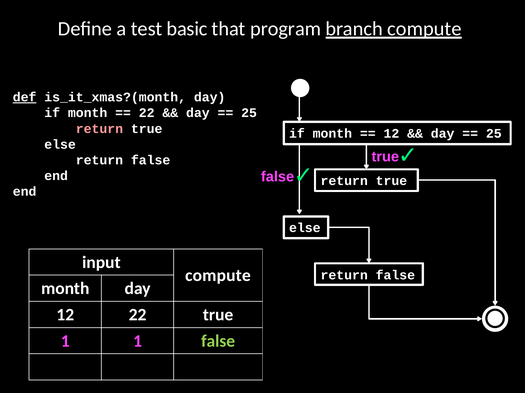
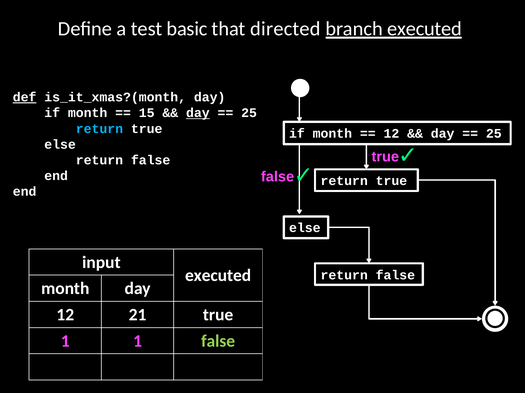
program: program -> directed
branch compute: compute -> executed
22 at (147, 113): 22 -> 15
day at (198, 113) underline: none -> present
return at (99, 129) colour: pink -> light blue
compute at (218, 276): compute -> executed
12 22: 22 -> 21
